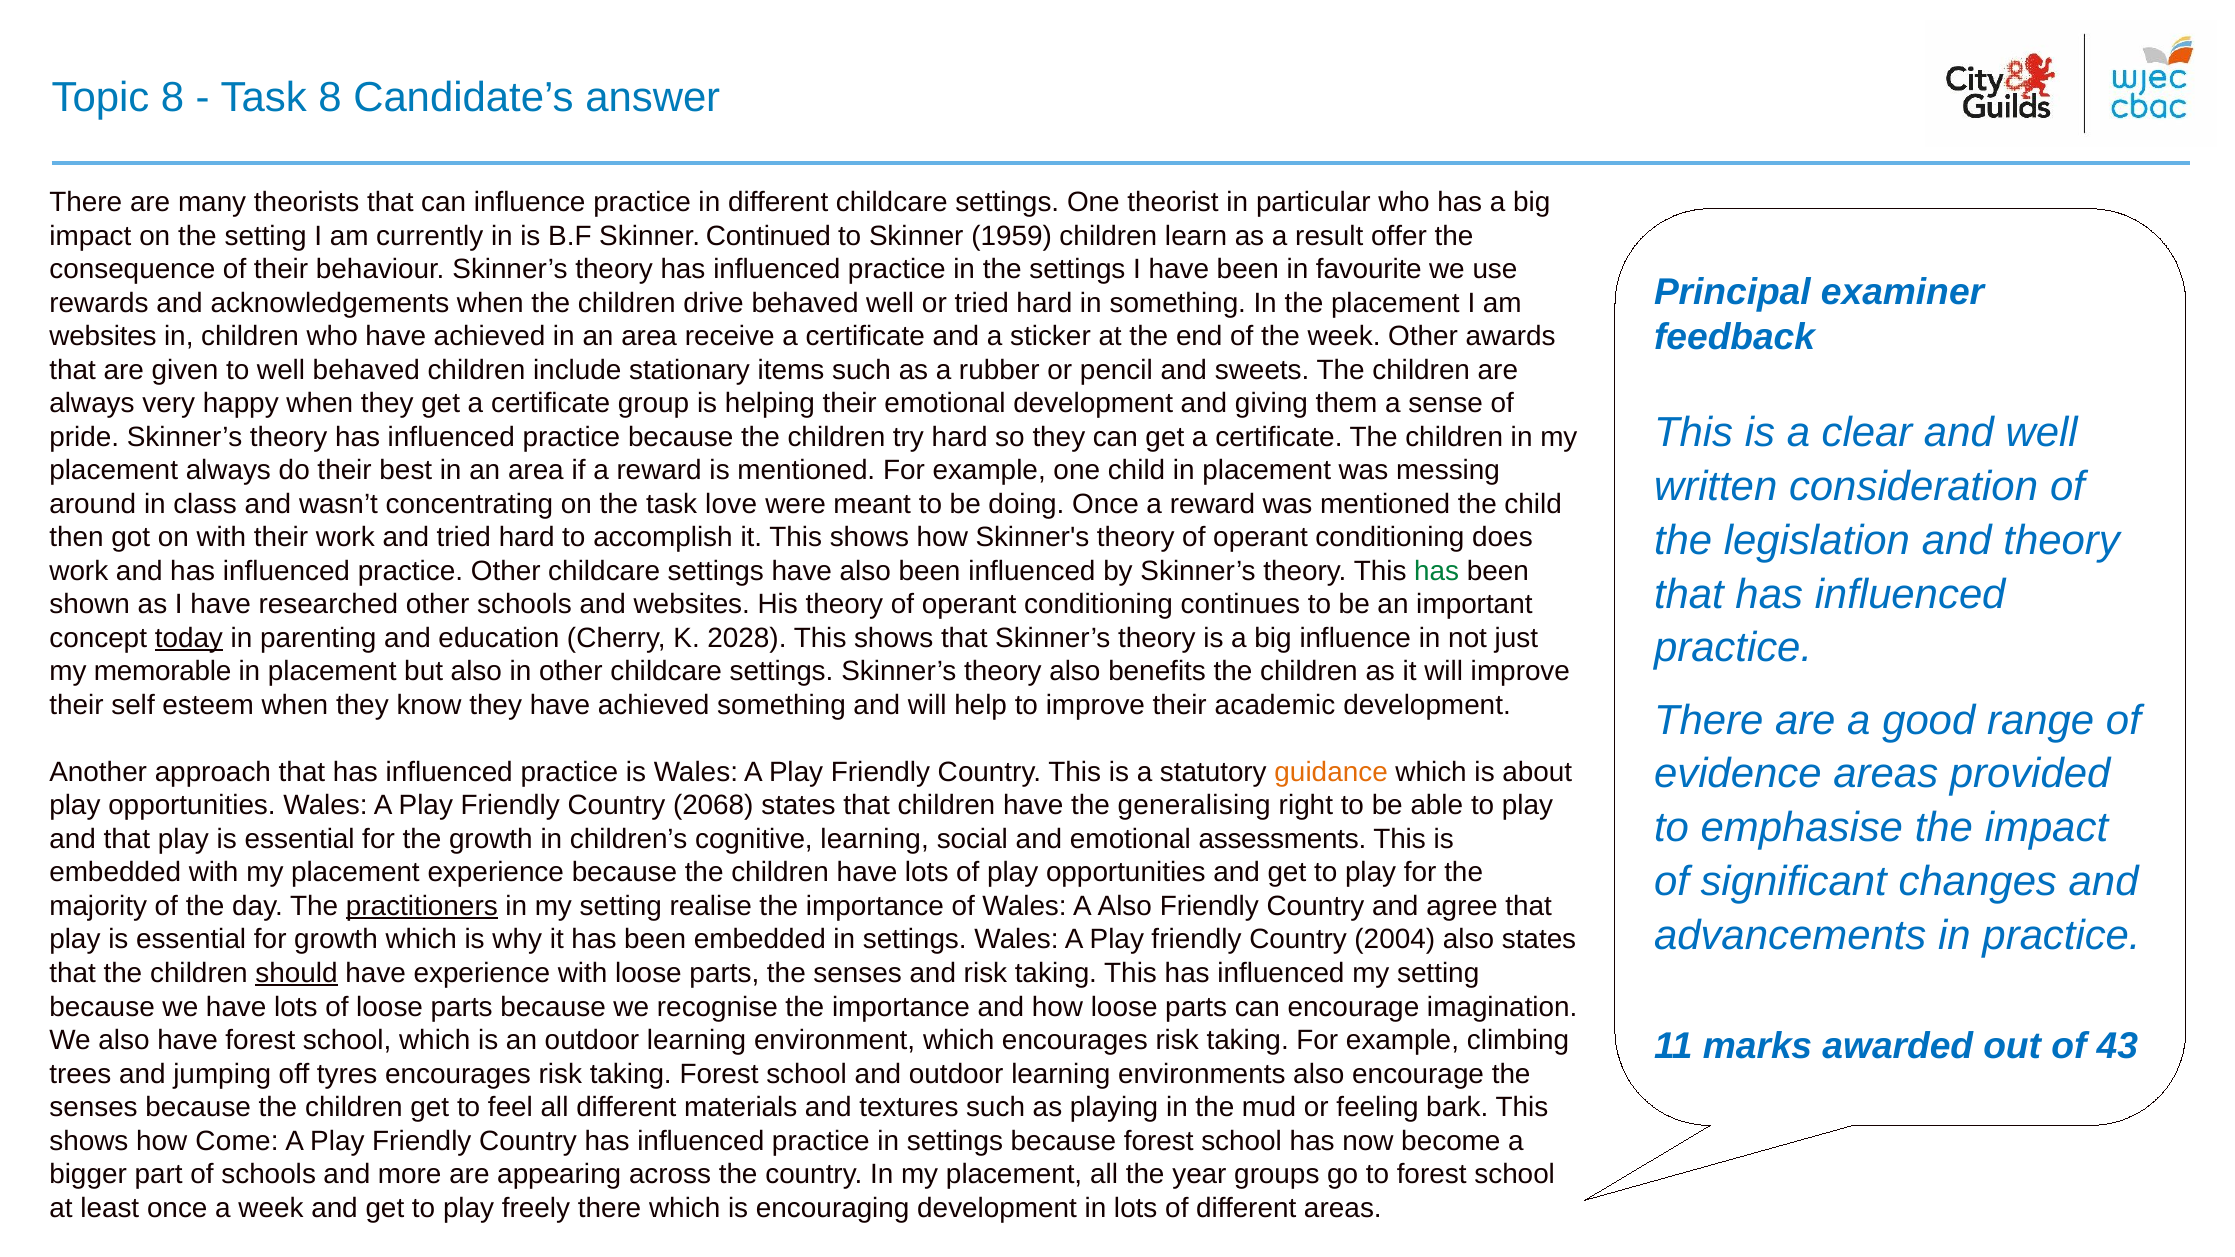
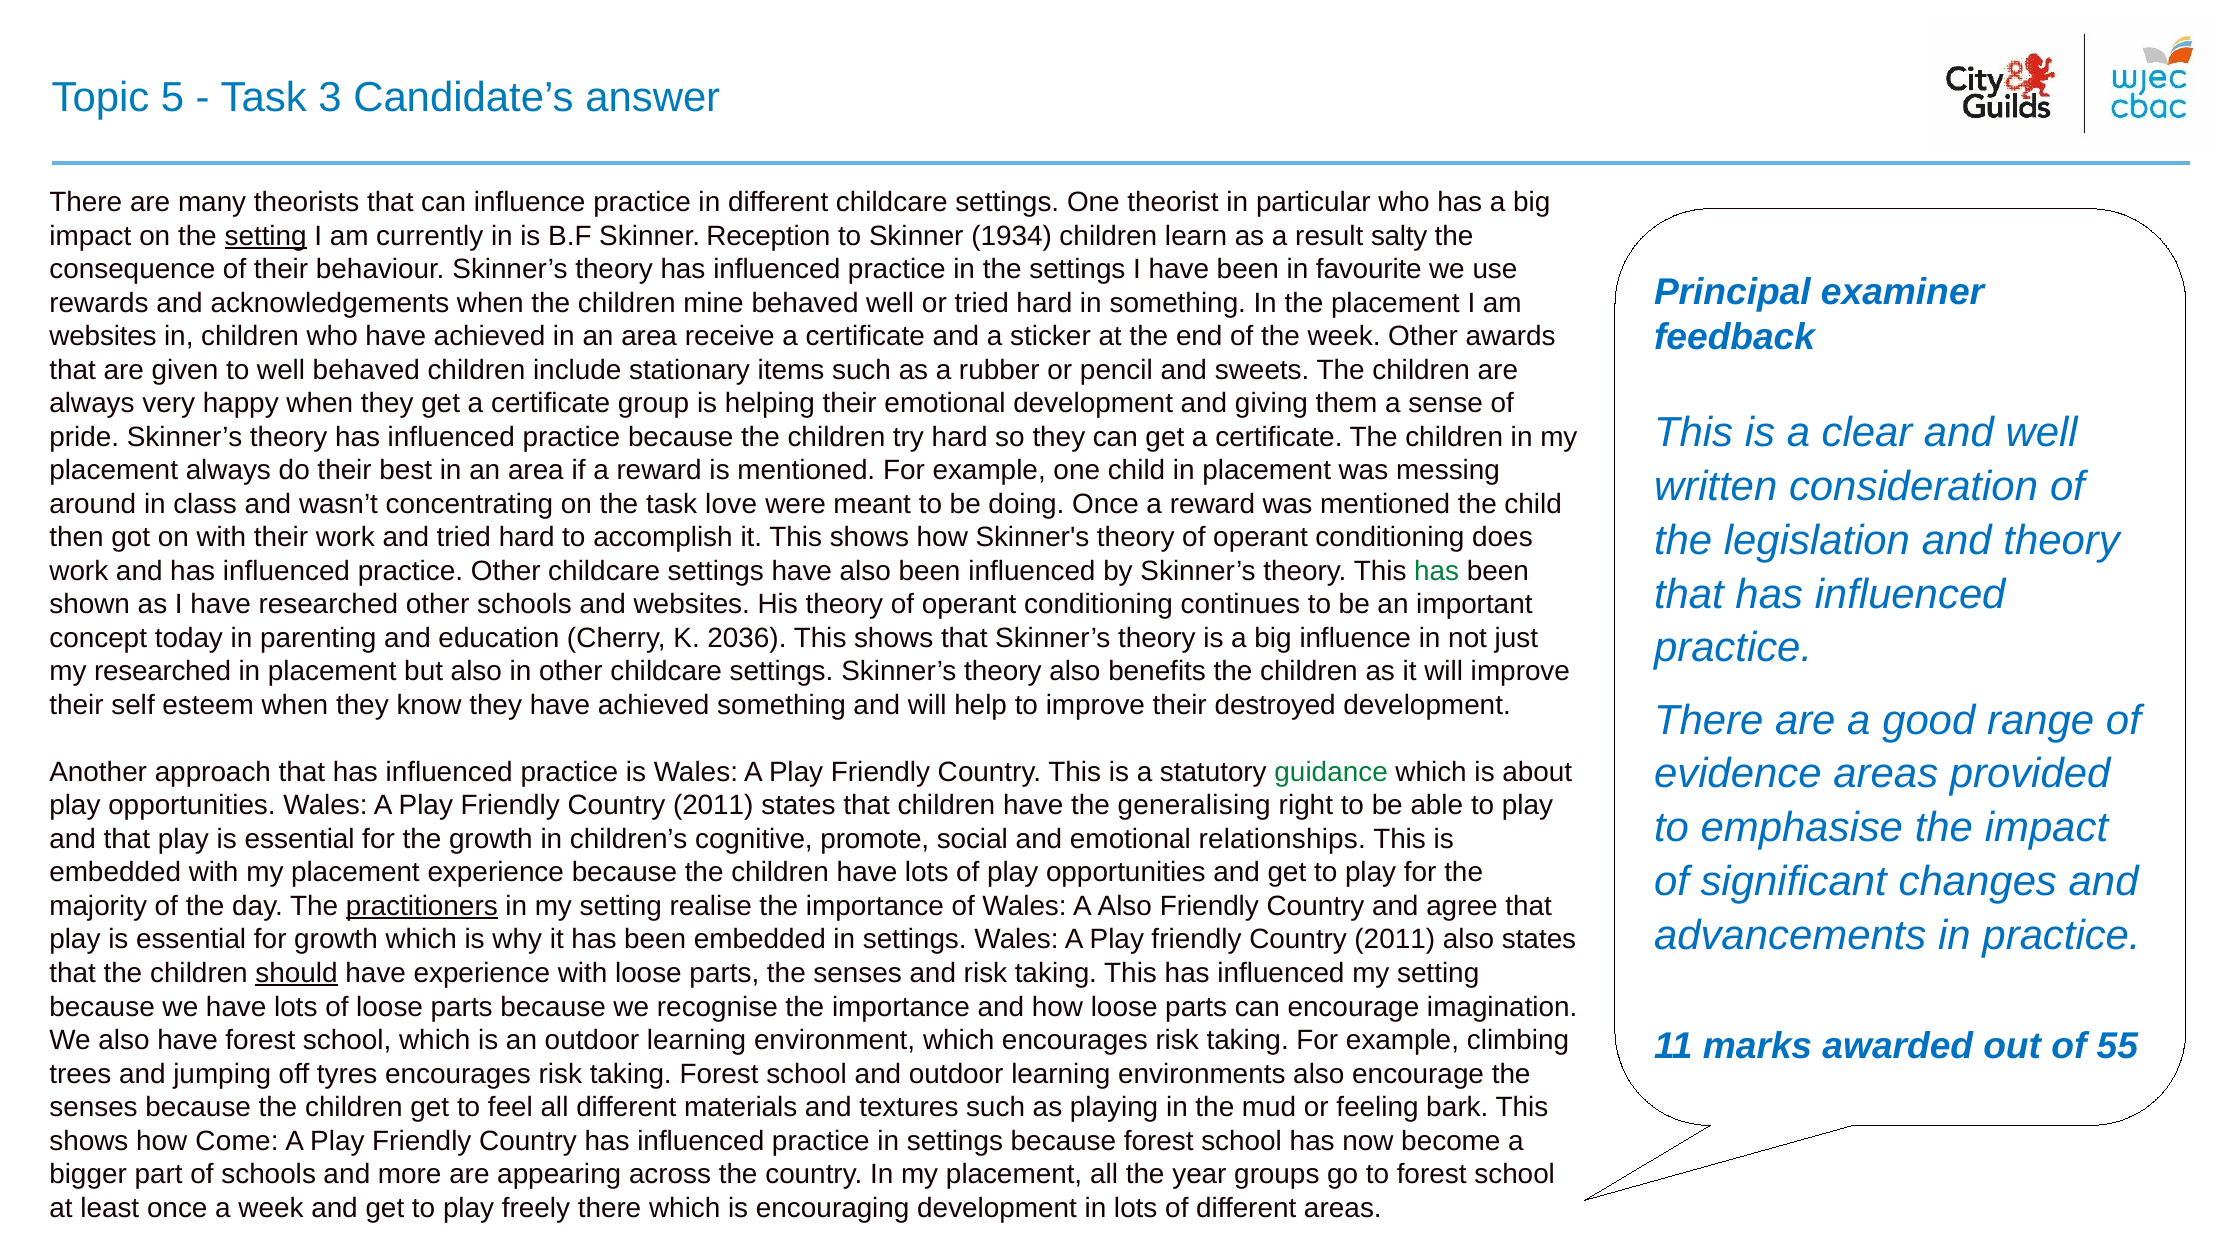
Topic 8: 8 -> 5
Task 8: 8 -> 3
setting at (266, 236) underline: none -> present
Continued: Continued -> Reception
1959: 1959 -> 1934
offer: offer -> salty
drive: drive -> mine
today underline: present -> none
2028: 2028 -> 2036
my memorable: memorable -> researched
academic: academic -> destroyed
guidance colour: orange -> green
2068 at (713, 806): 2068 -> 2011
cognitive learning: learning -> promote
assessments: assessments -> relationships
2004 at (1395, 940): 2004 -> 2011
43: 43 -> 55
